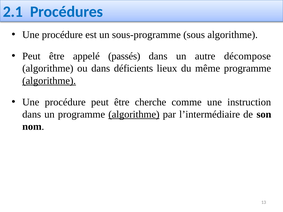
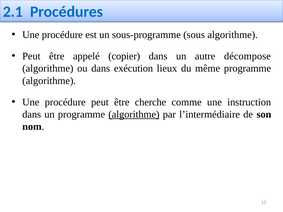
passés: passés -> copier
déficients: déficients -> exécution
algorithme at (49, 81) underline: present -> none
